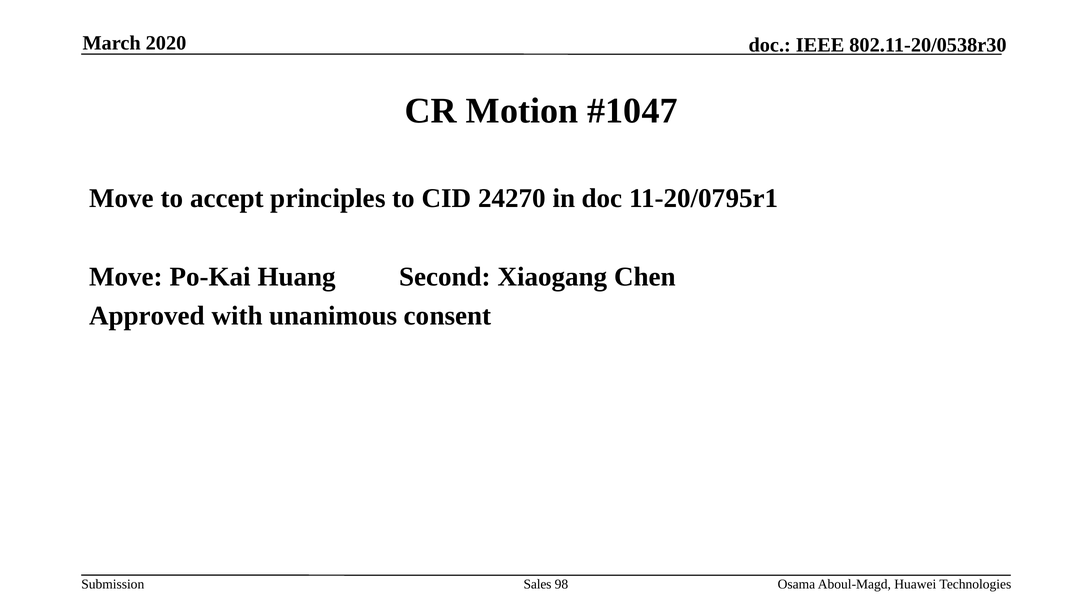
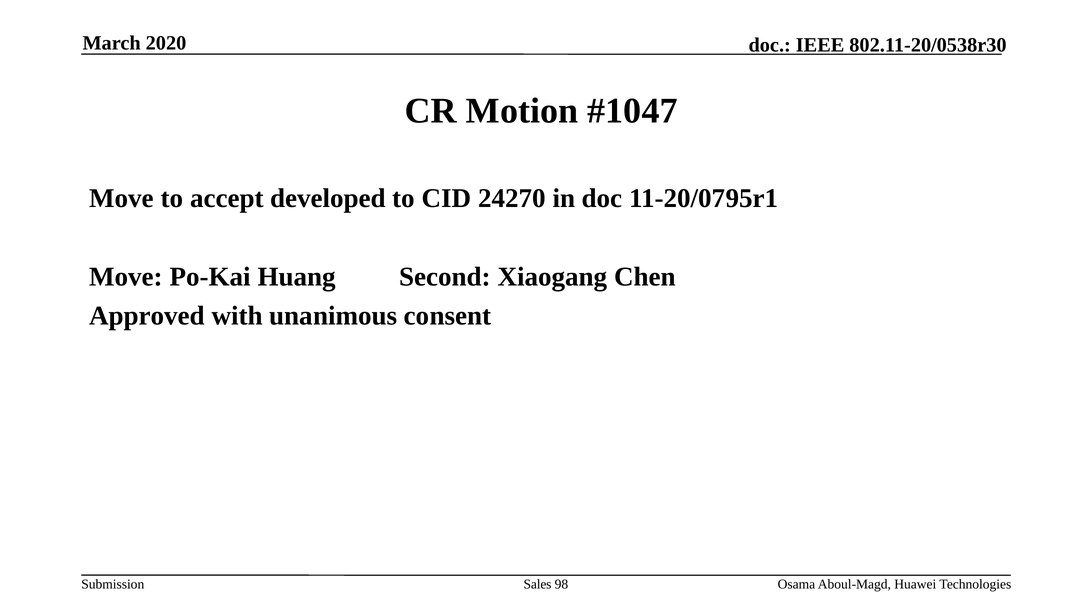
principles: principles -> developed
